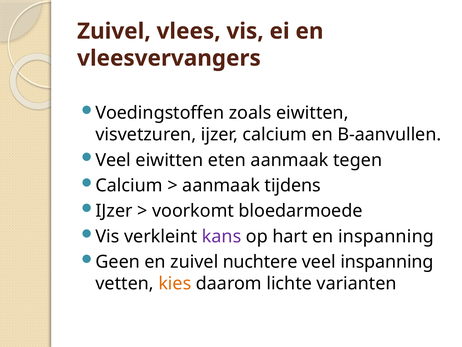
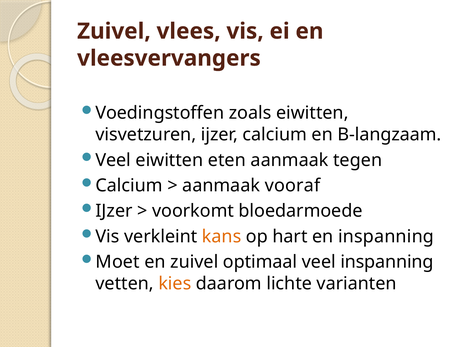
B-aanvullen: B-aanvullen -> B-langzaam
tijdens: tijdens -> vooraf
kans colour: purple -> orange
Geen: Geen -> Moet
nuchtere: nuchtere -> optimaal
